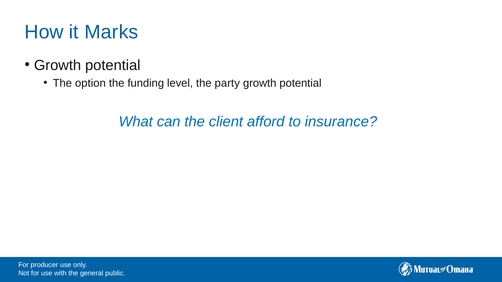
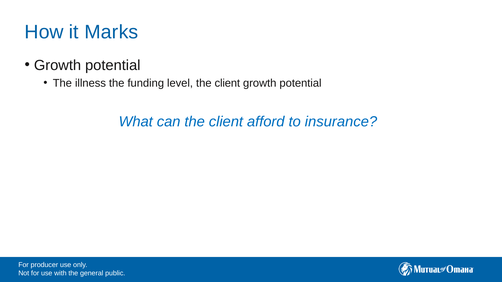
option: option -> illness
level the party: party -> client
